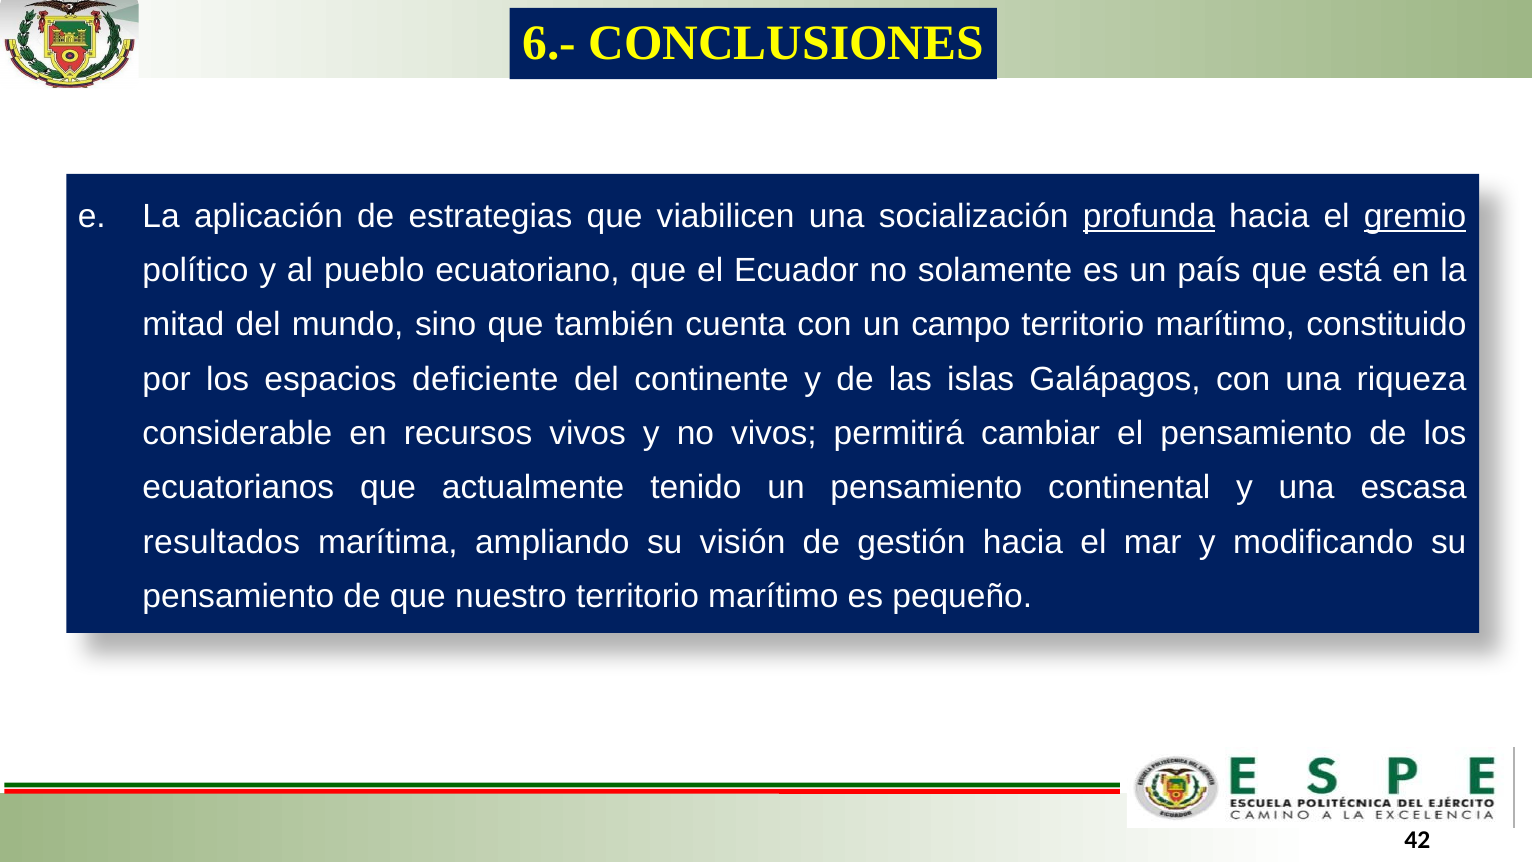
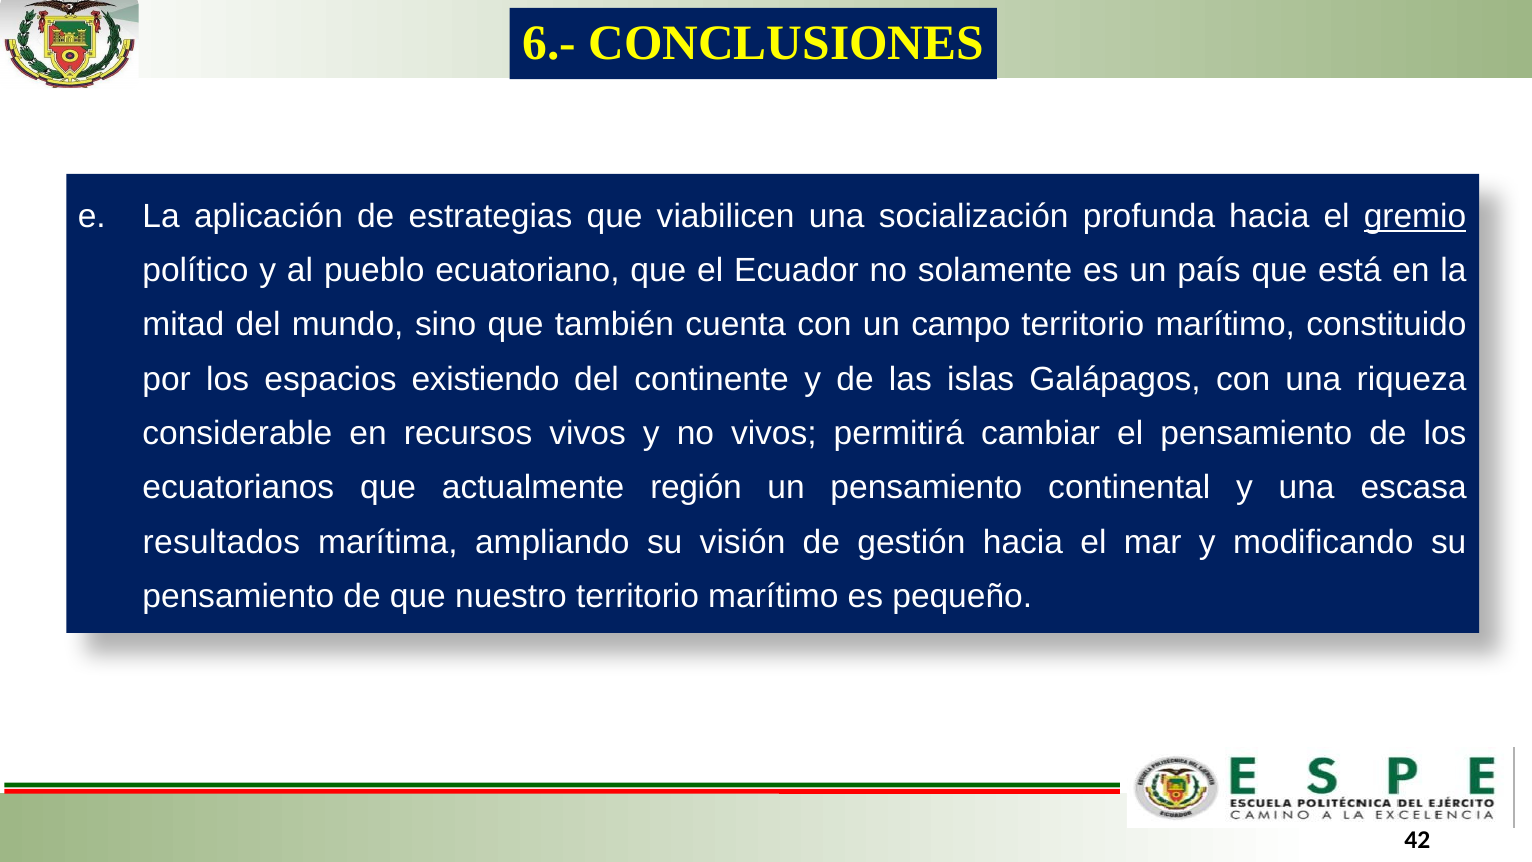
profunda underline: present -> none
deficiente: deficiente -> existiendo
tenido: tenido -> región
